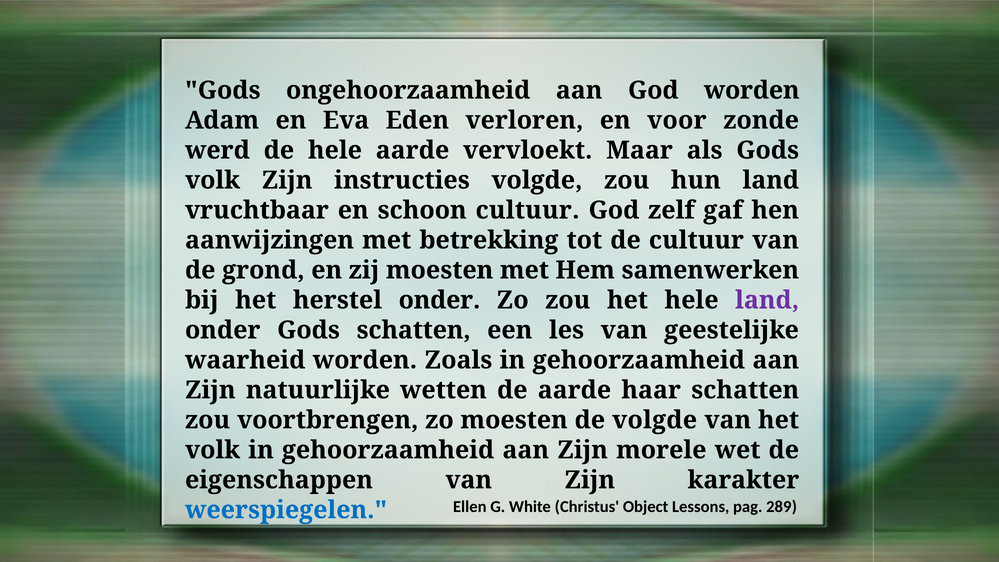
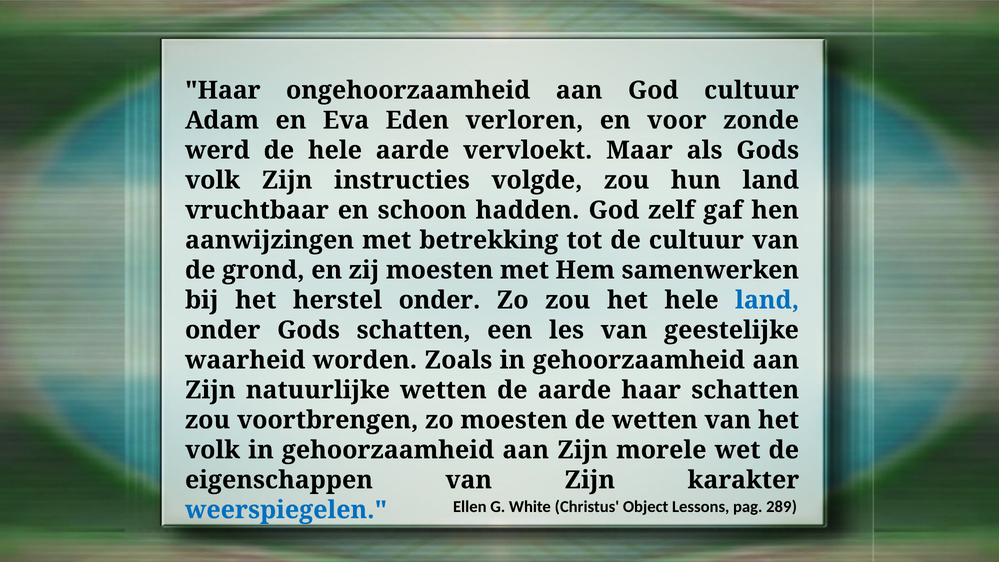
Gods at (223, 90): Gods -> Haar
God worden: worden -> cultuur
schoon cultuur: cultuur -> hadden
land at (767, 300) colour: purple -> blue
de volgde: volgde -> wetten
